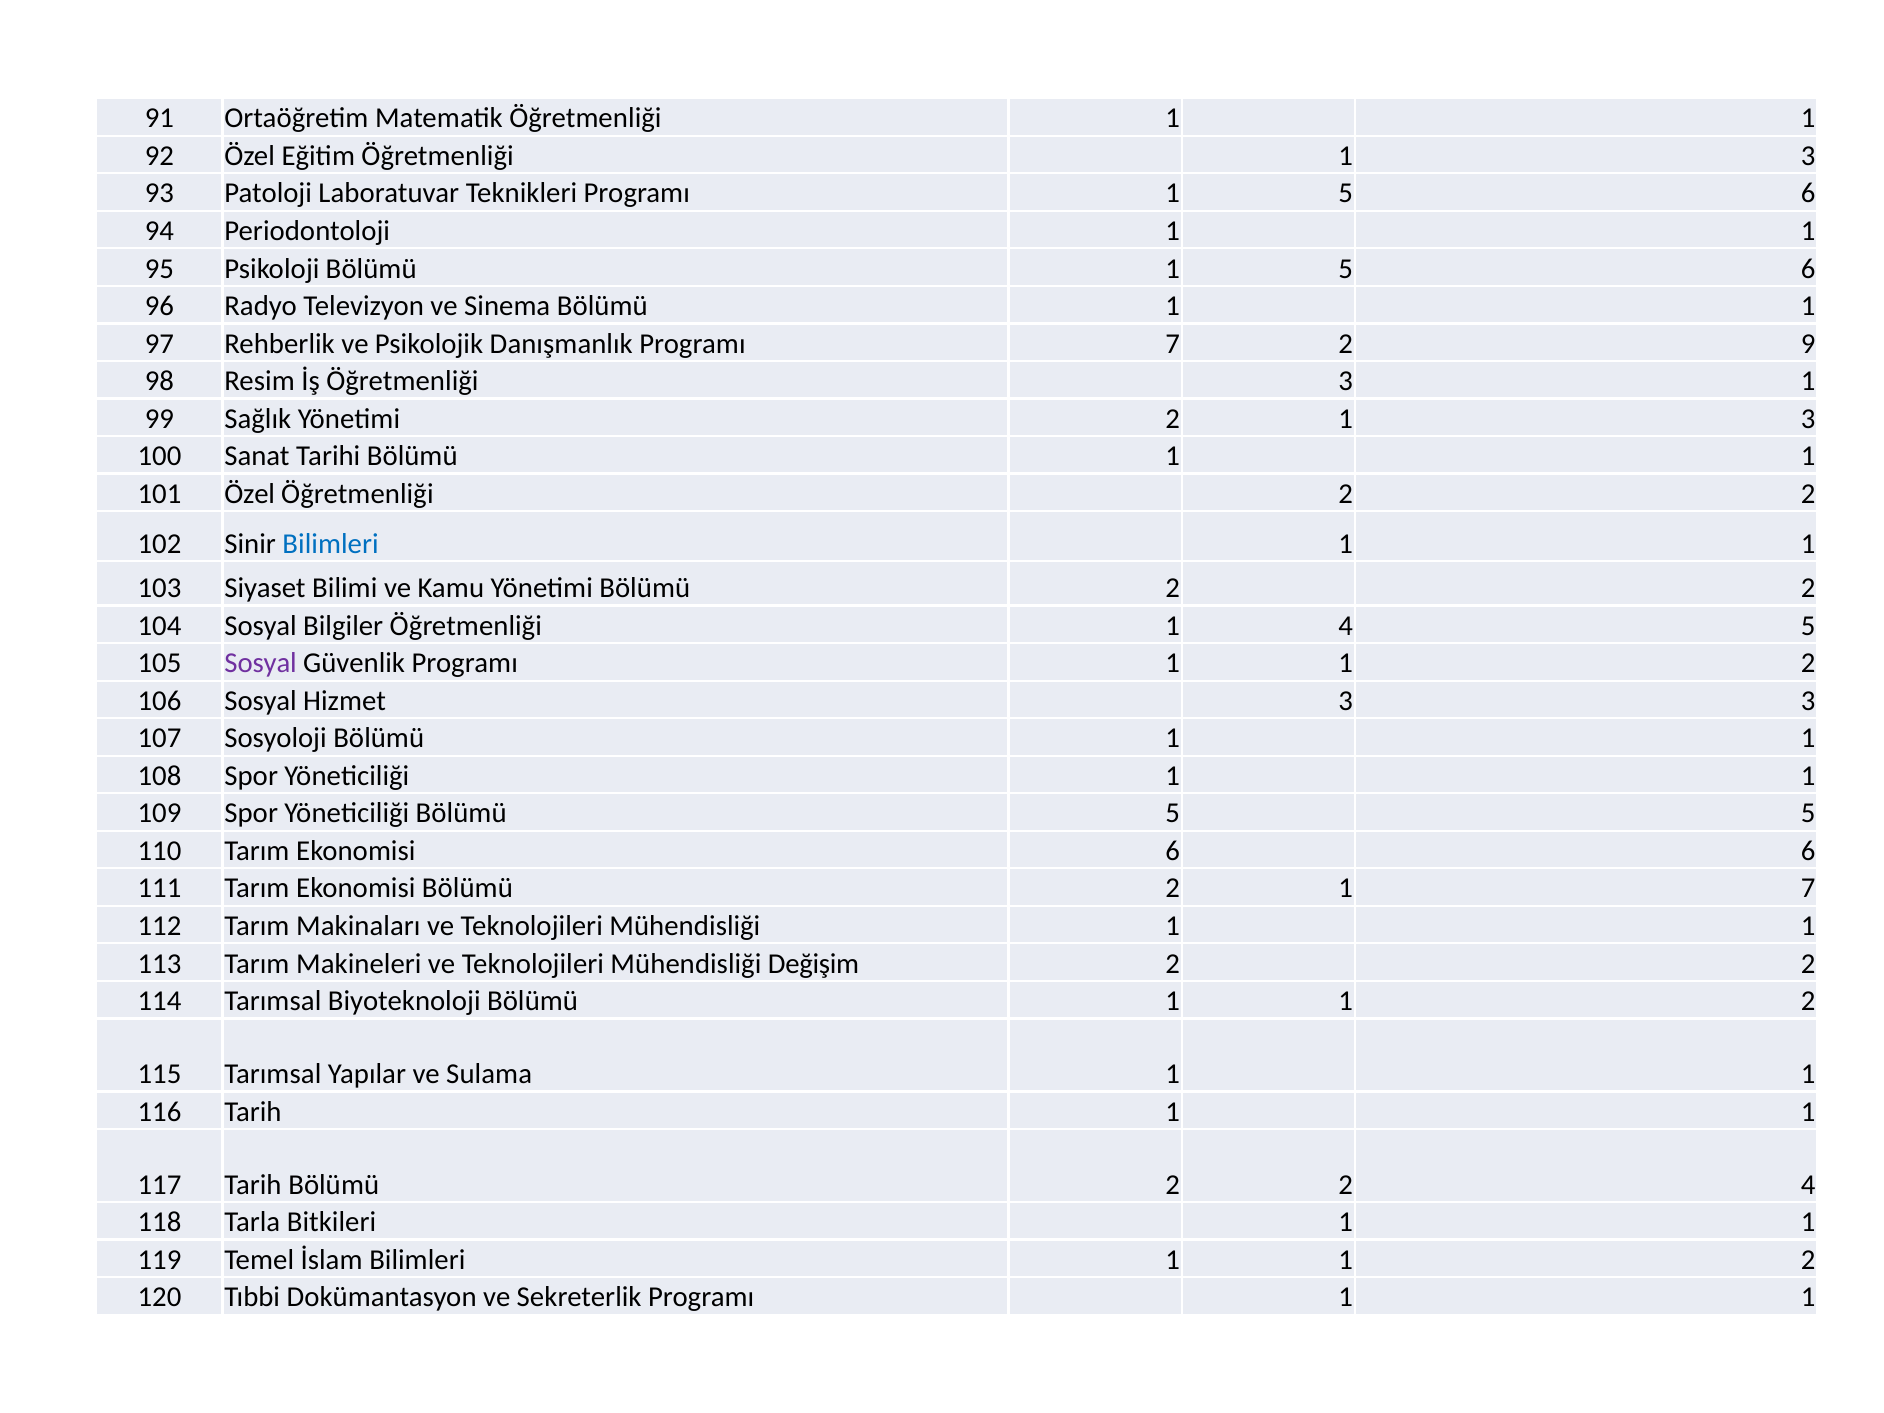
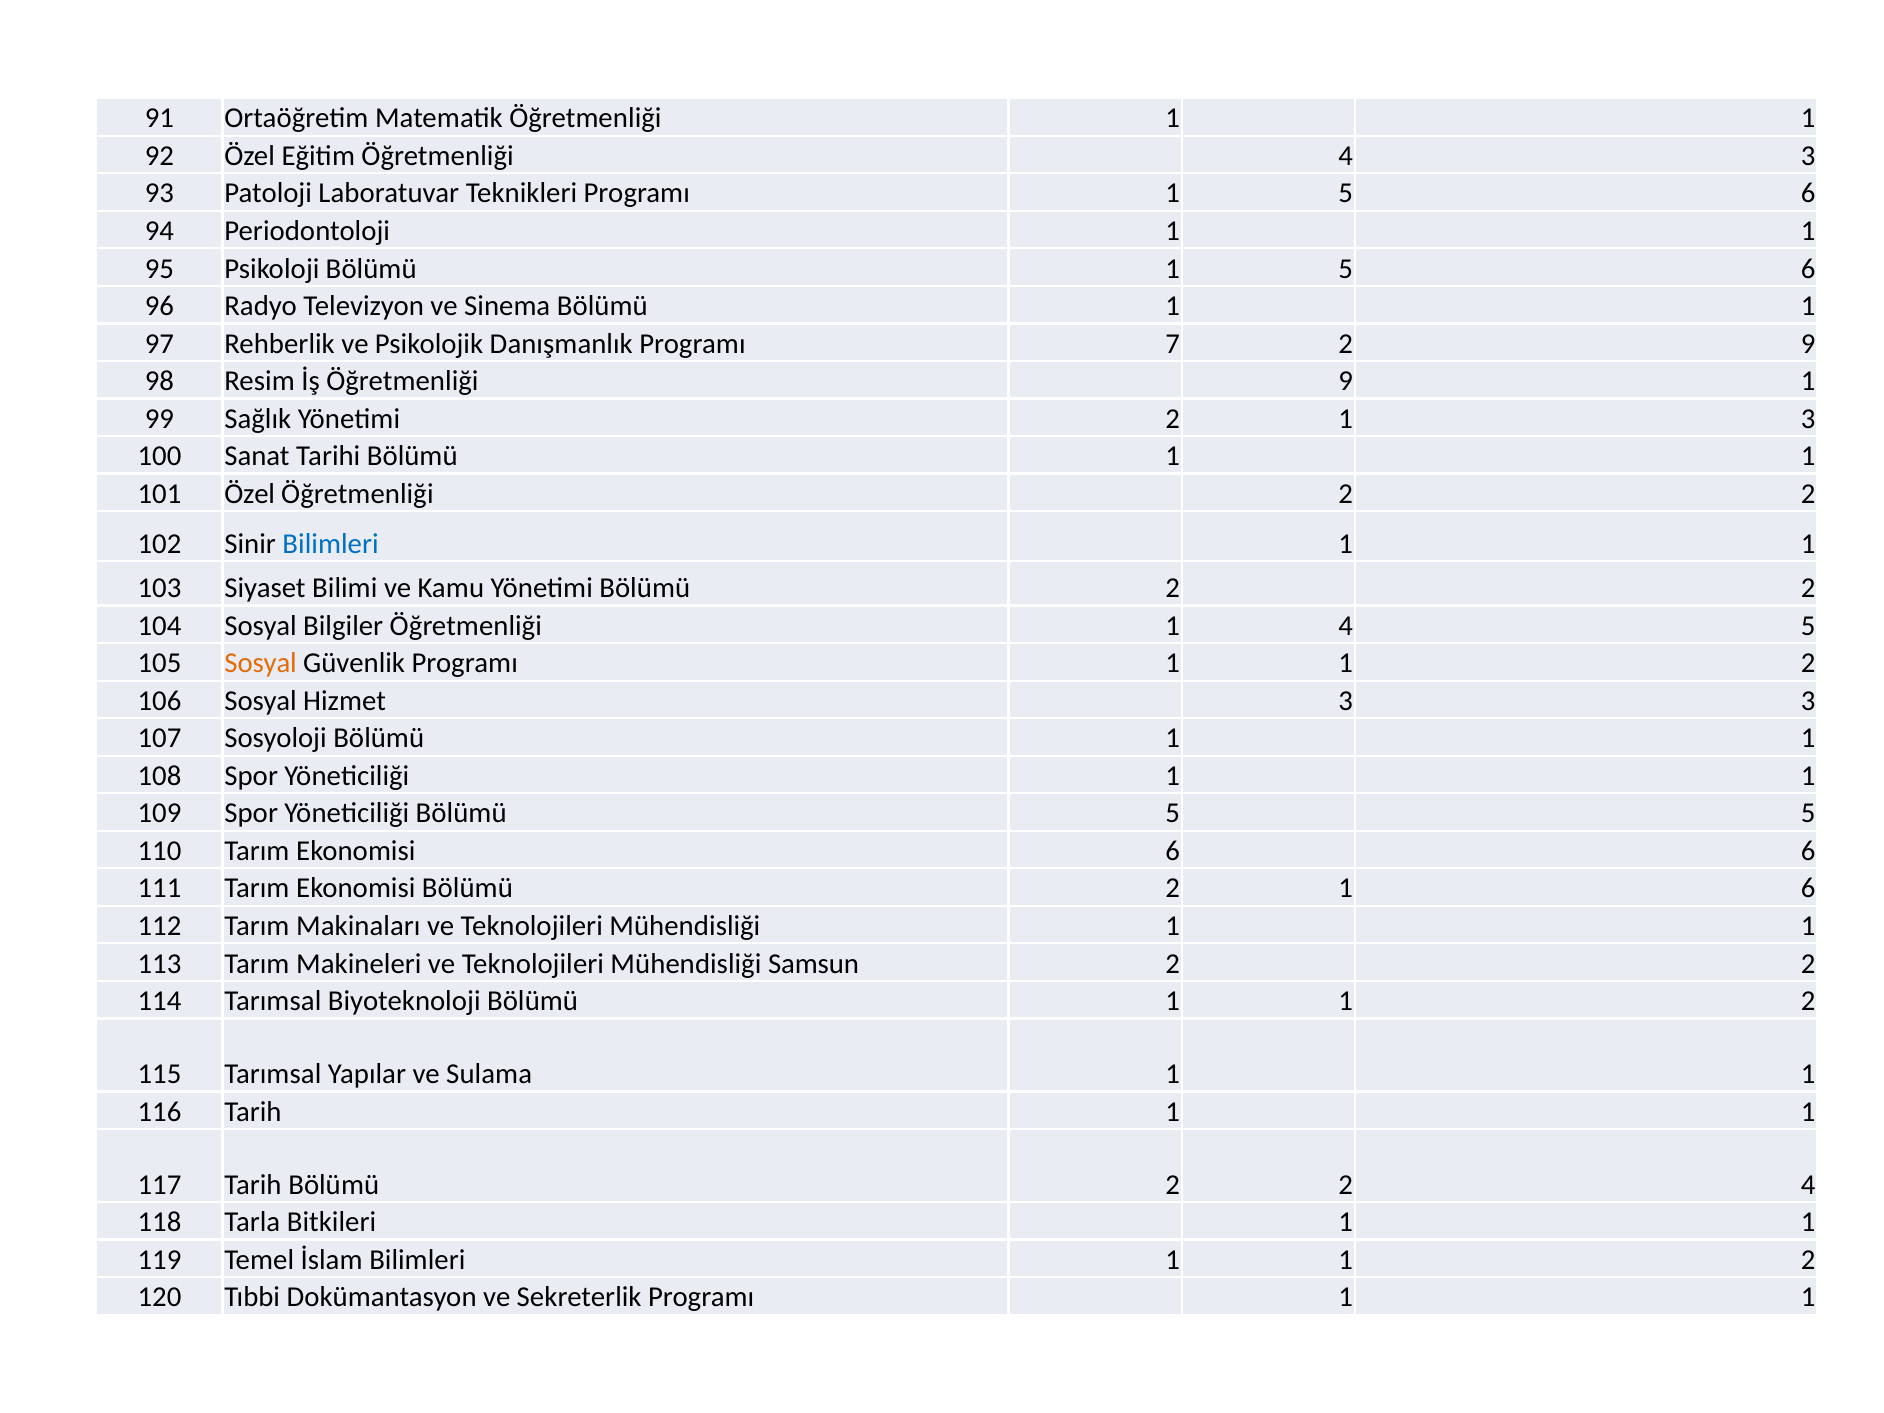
Eğitim Öğretmenliği 1: 1 -> 4
Öğretmenliği 3: 3 -> 9
Sosyal at (261, 663) colour: purple -> orange
1 7: 7 -> 6
Değişim: Değişim -> Samsun
